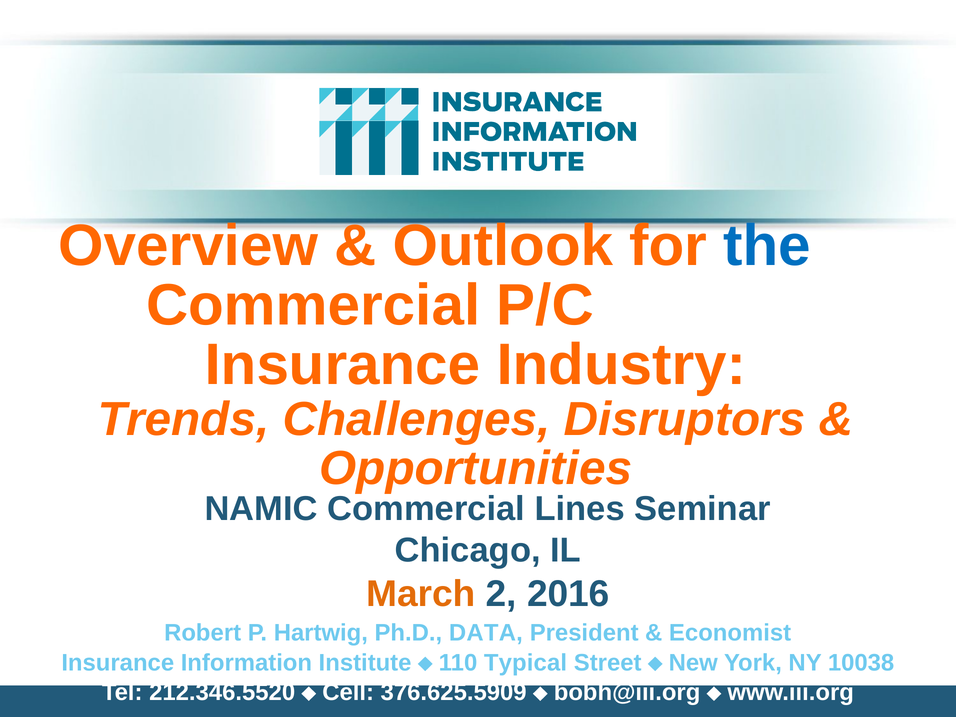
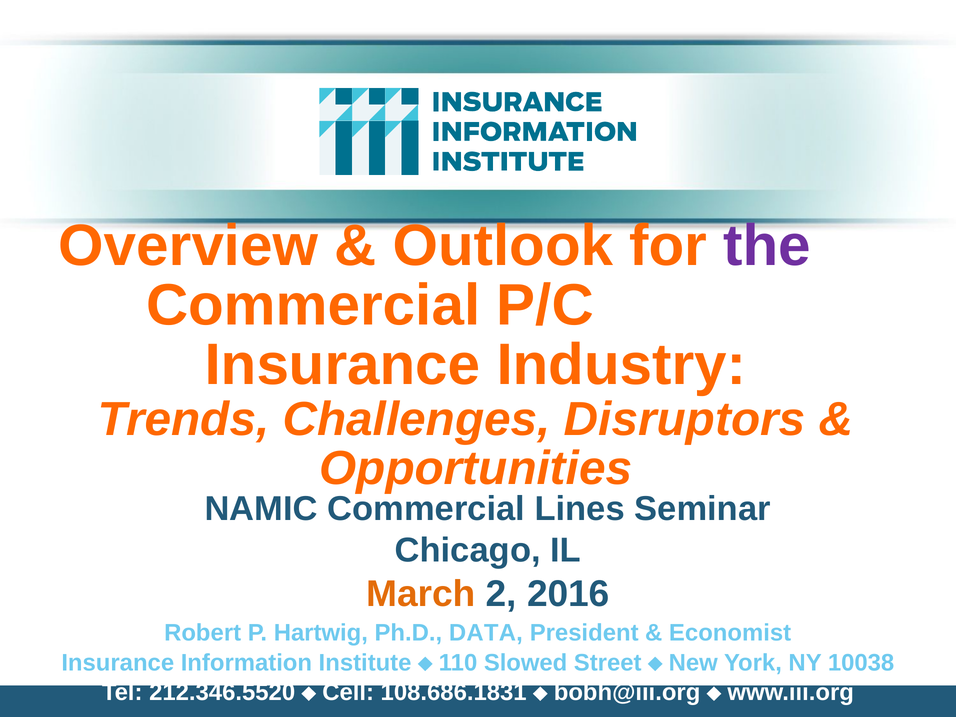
the colour: blue -> purple
Typical: Typical -> Slowed
376.625.5909: 376.625.5909 -> 108.686.1831
